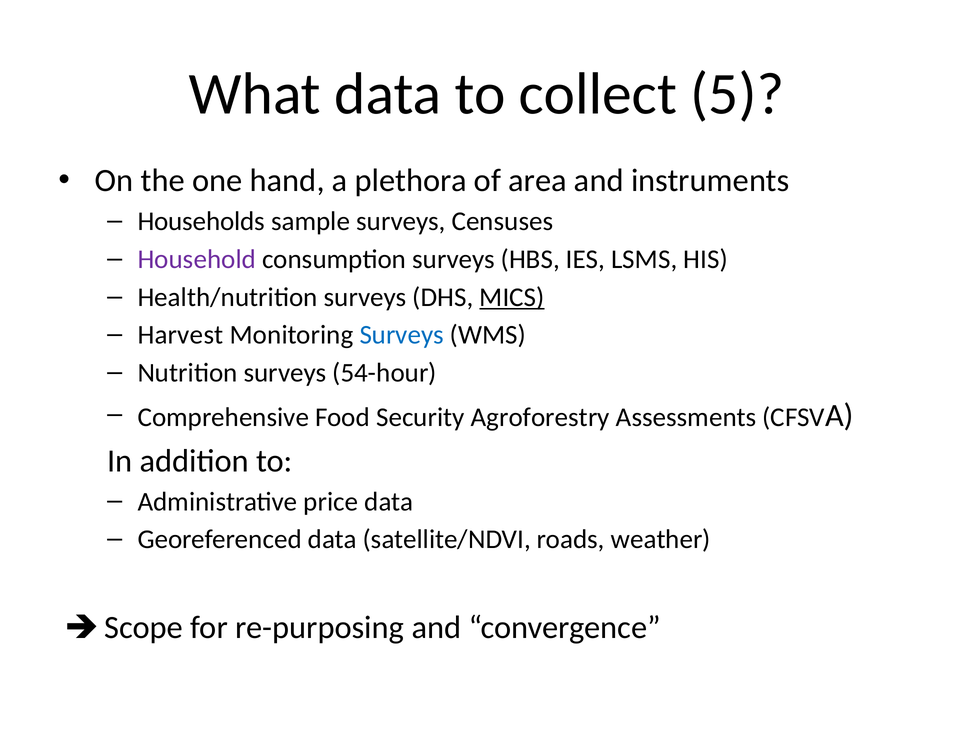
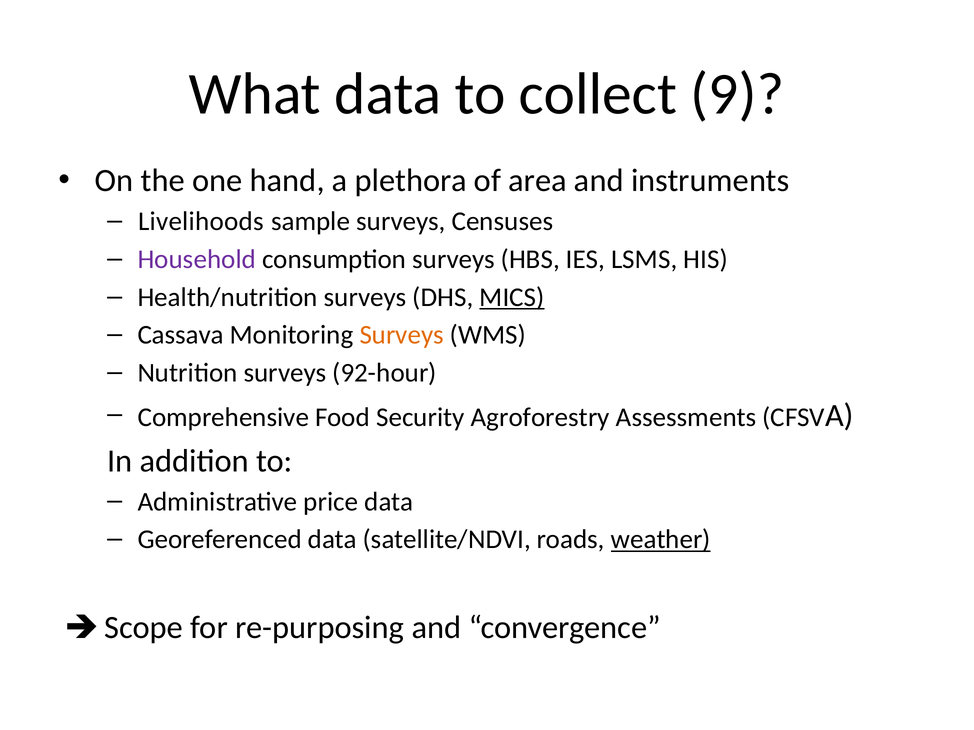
5: 5 -> 9
Households: Households -> Livelihoods
Harvest: Harvest -> Cassava
Surveys at (402, 335) colour: blue -> orange
54-hour: 54-hour -> 92-hour
weather underline: none -> present
